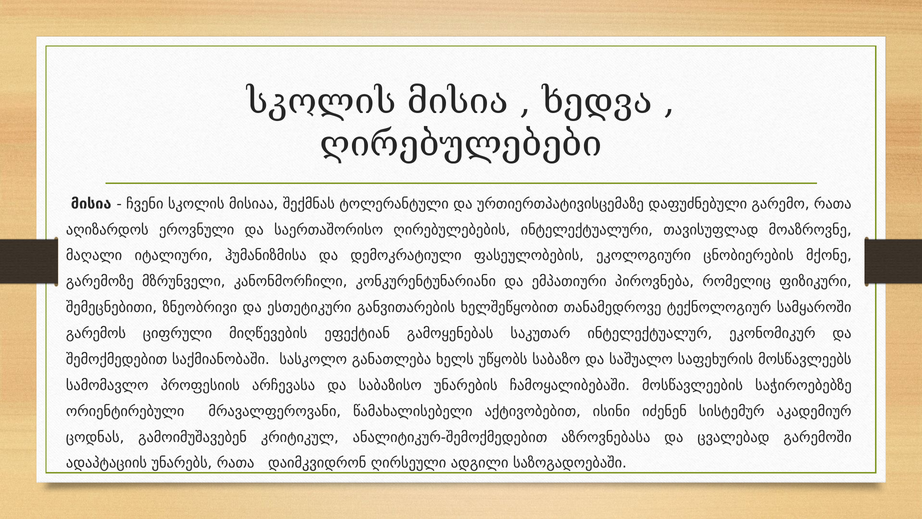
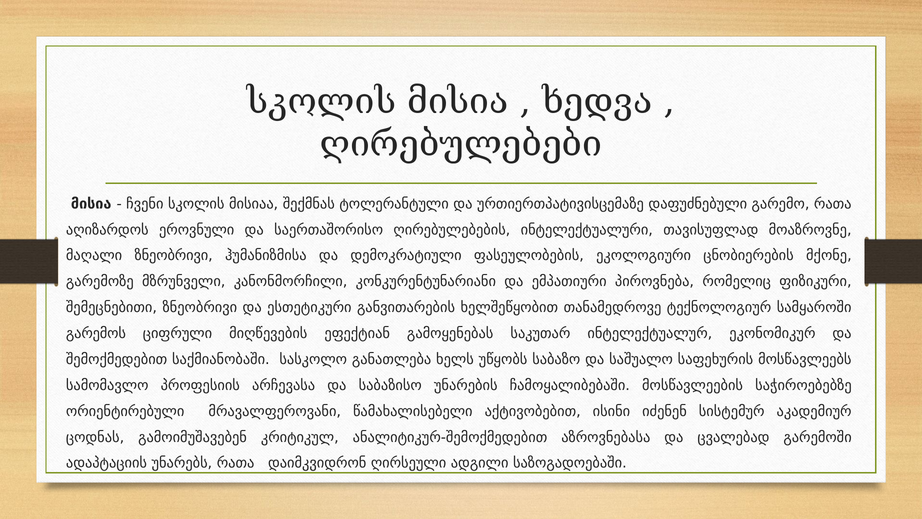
მაღალი იტალიური: იტალიური -> ზნეობრივი
